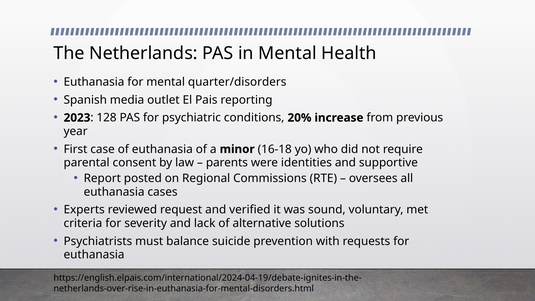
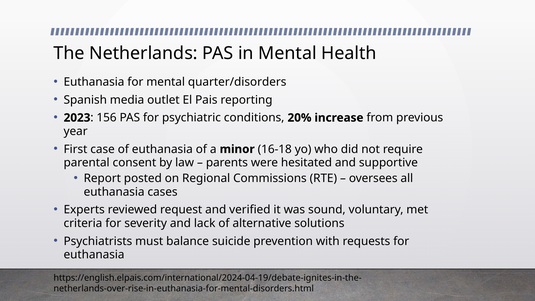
128: 128 -> 156
identities: identities -> hesitated
